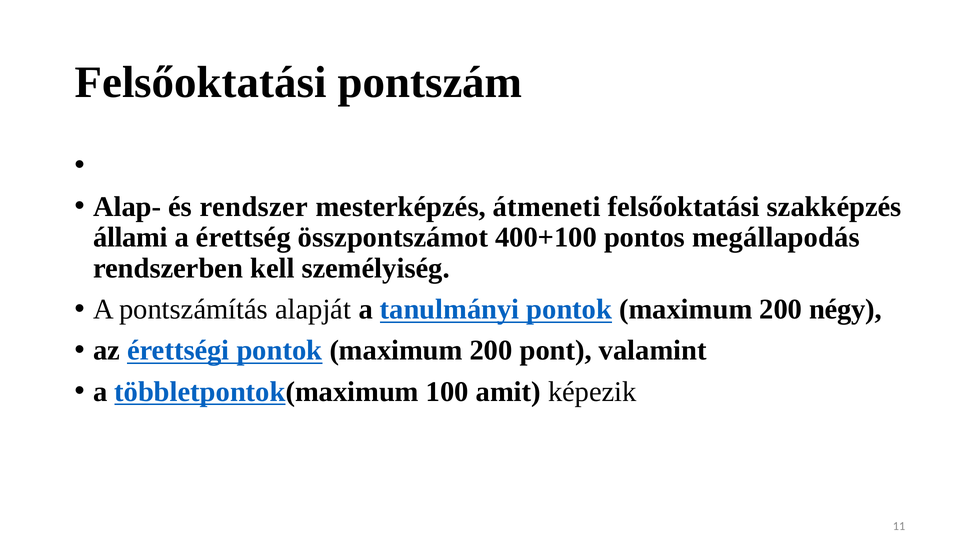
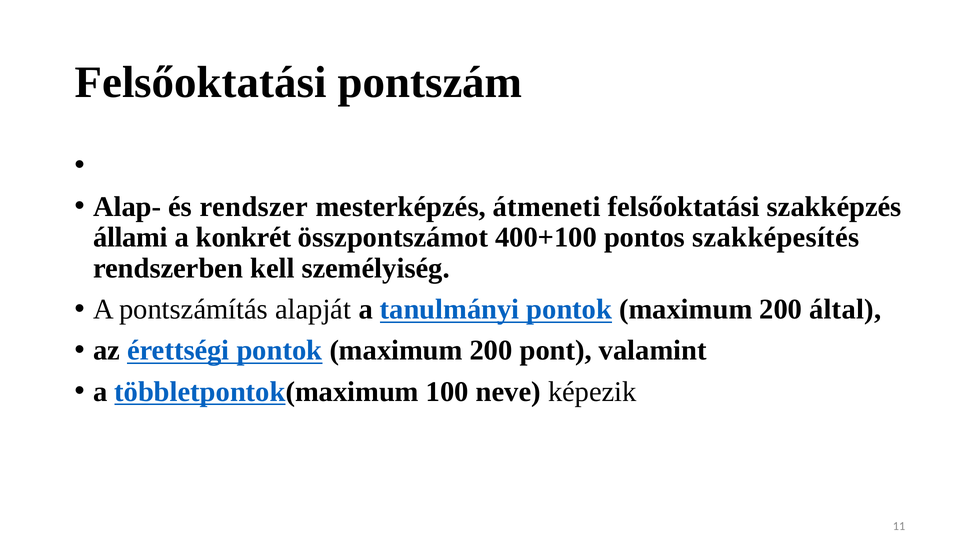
érettség: érettség -> konkrét
megállapodás: megállapodás -> szakképesítés
négy: négy -> által
amit: amit -> neve
